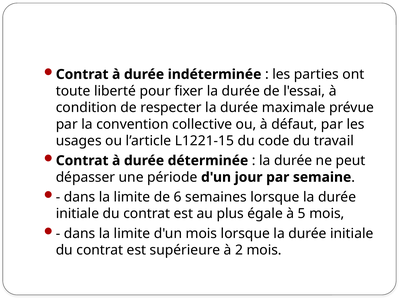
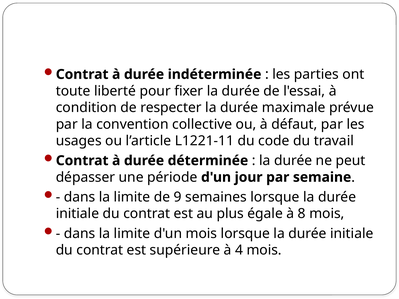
L1221-15: L1221-15 -> L1221-11
6: 6 -> 9
5: 5 -> 8
2: 2 -> 4
